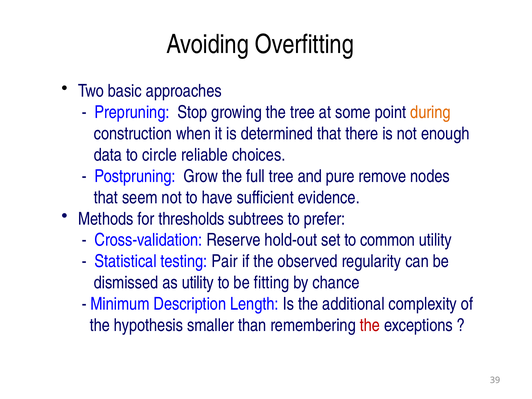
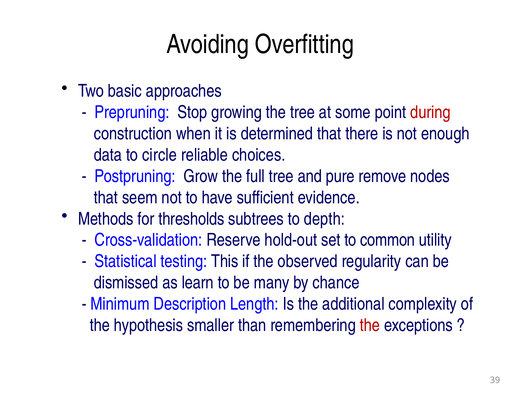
during colour: orange -> red
prefer: prefer -> depth
Pair: Pair -> This
as utility: utility -> learn
fitting: fitting -> many
